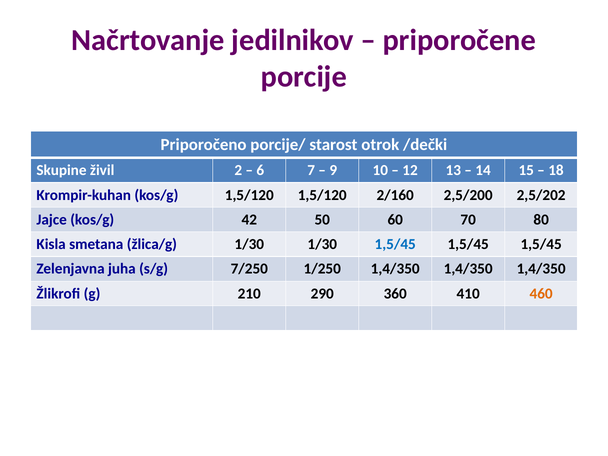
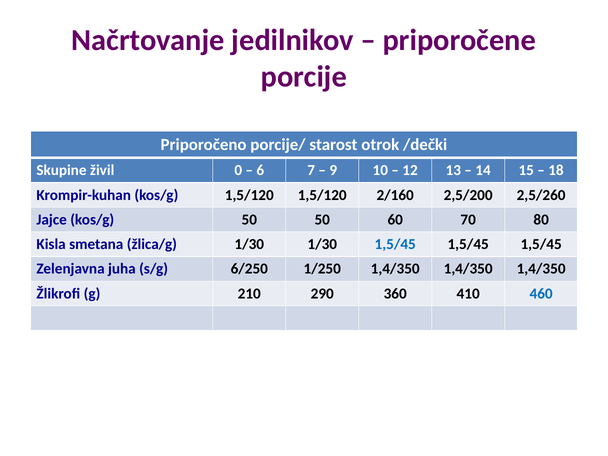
2: 2 -> 0
2,5/202: 2,5/202 -> 2,5/260
kos/g 42: 42 -> 50
7/250: 7/250 -> 6/250
460 colour: orange -> blue
